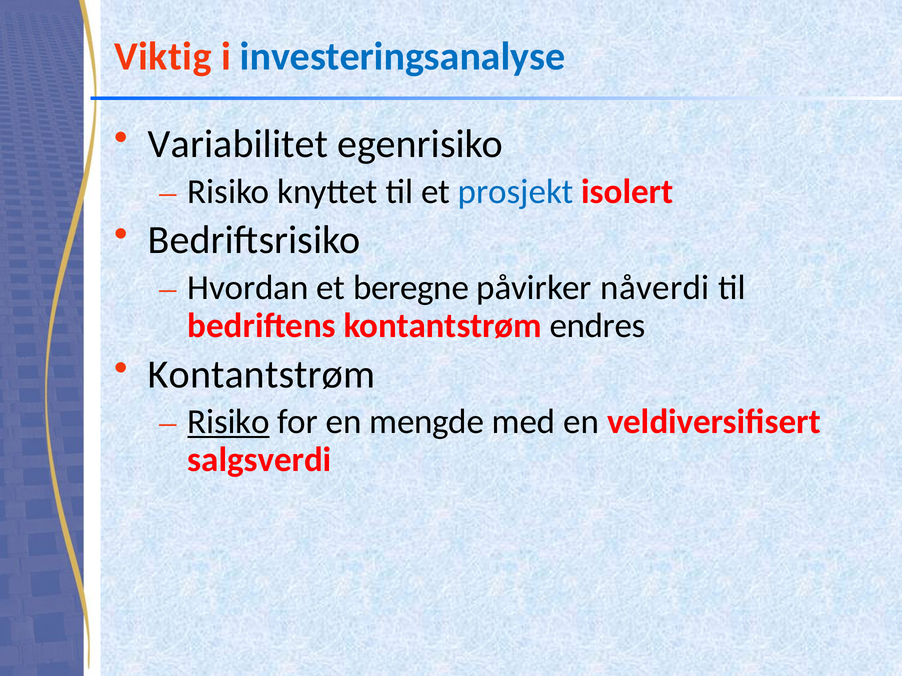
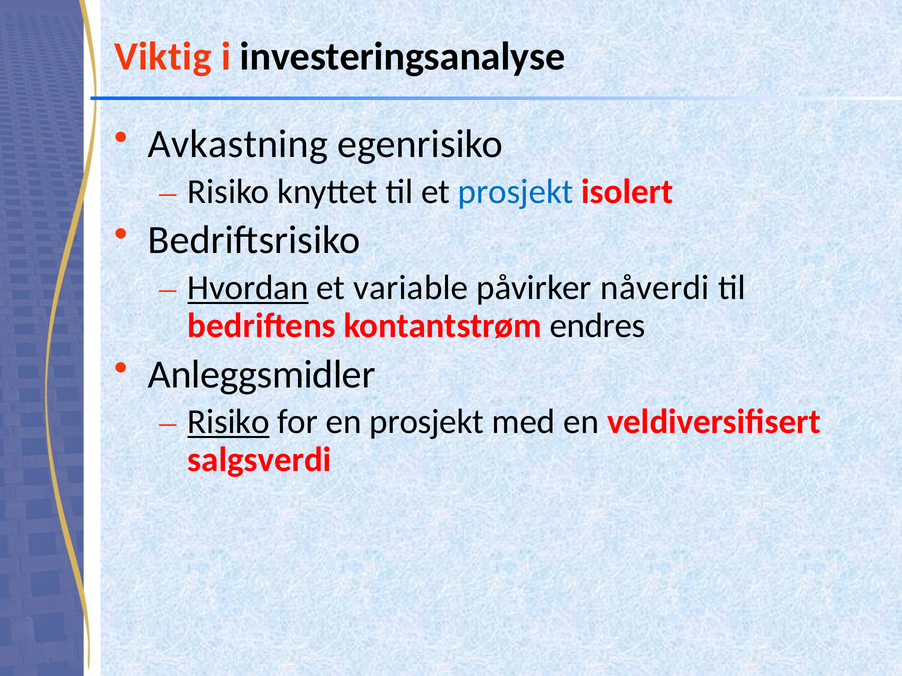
investeringsanalyse colour: blue -> black
Variabilitet: Variabilitet -> Avkastning
Hvordan underline: none -> present
beregne: beregne -> variable
Kontantstrøm at (261, 375): Kontantstrøm -> Anleggsmidler
en mengde: mengde -> prosjekt
